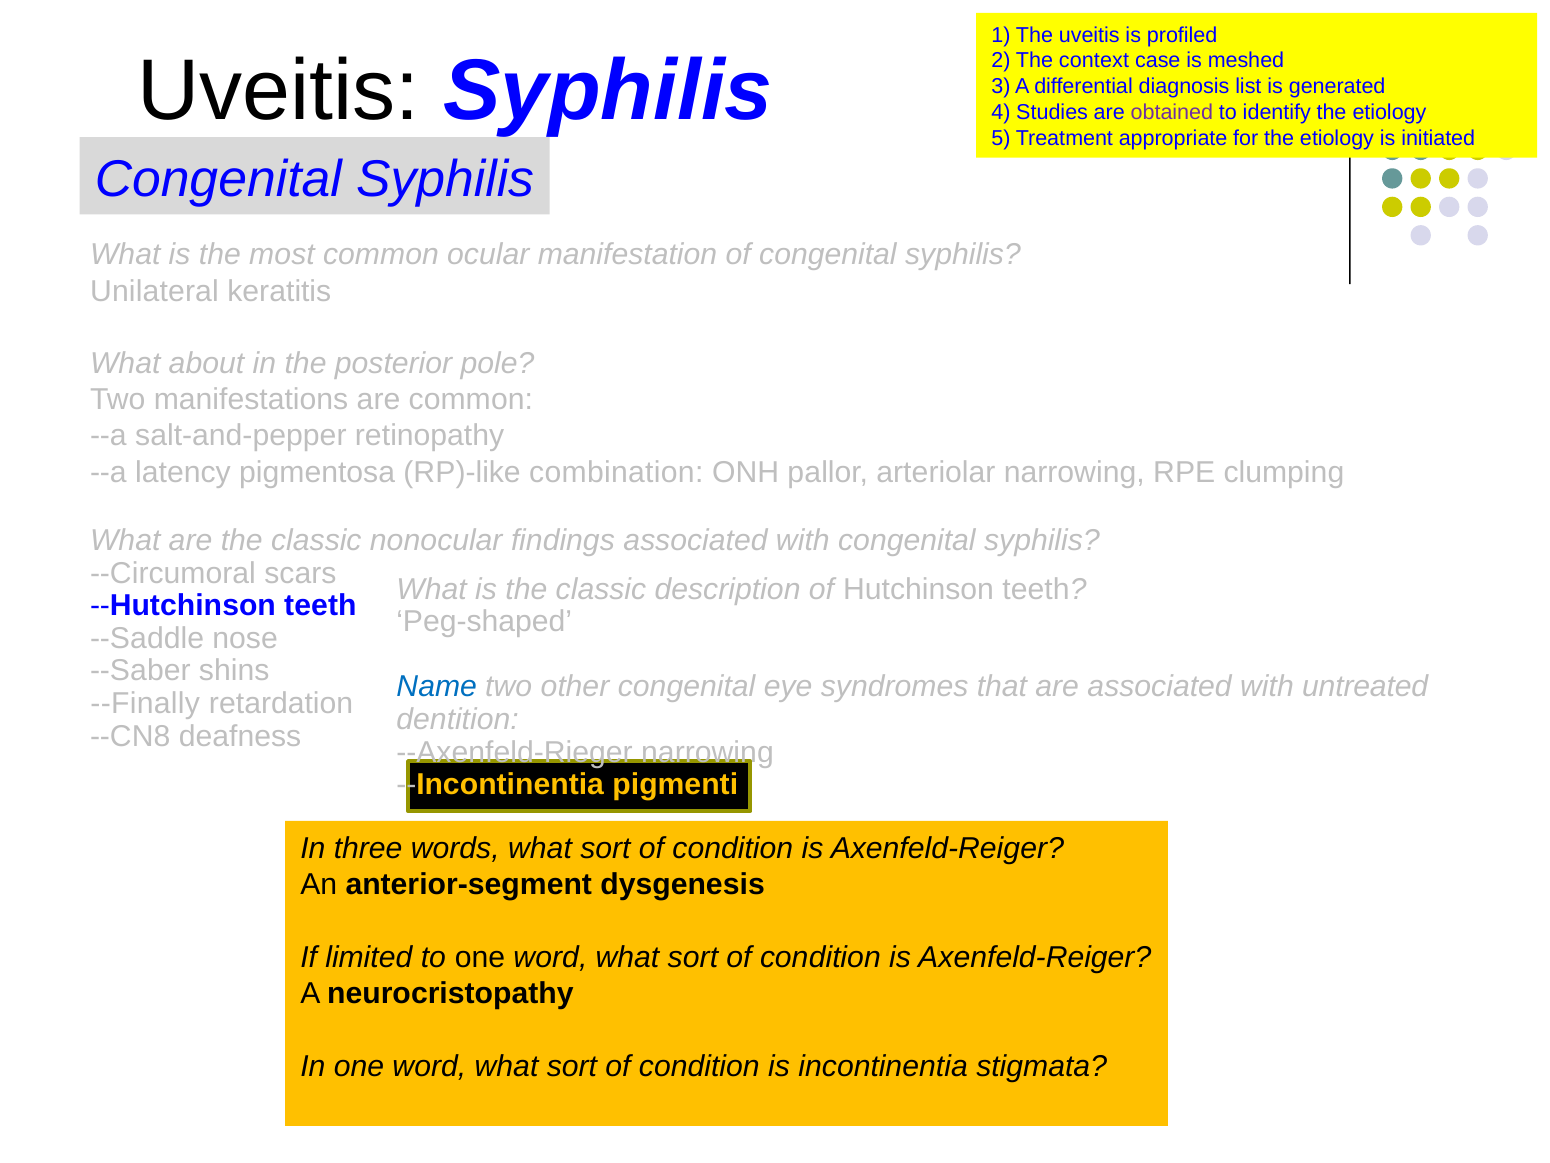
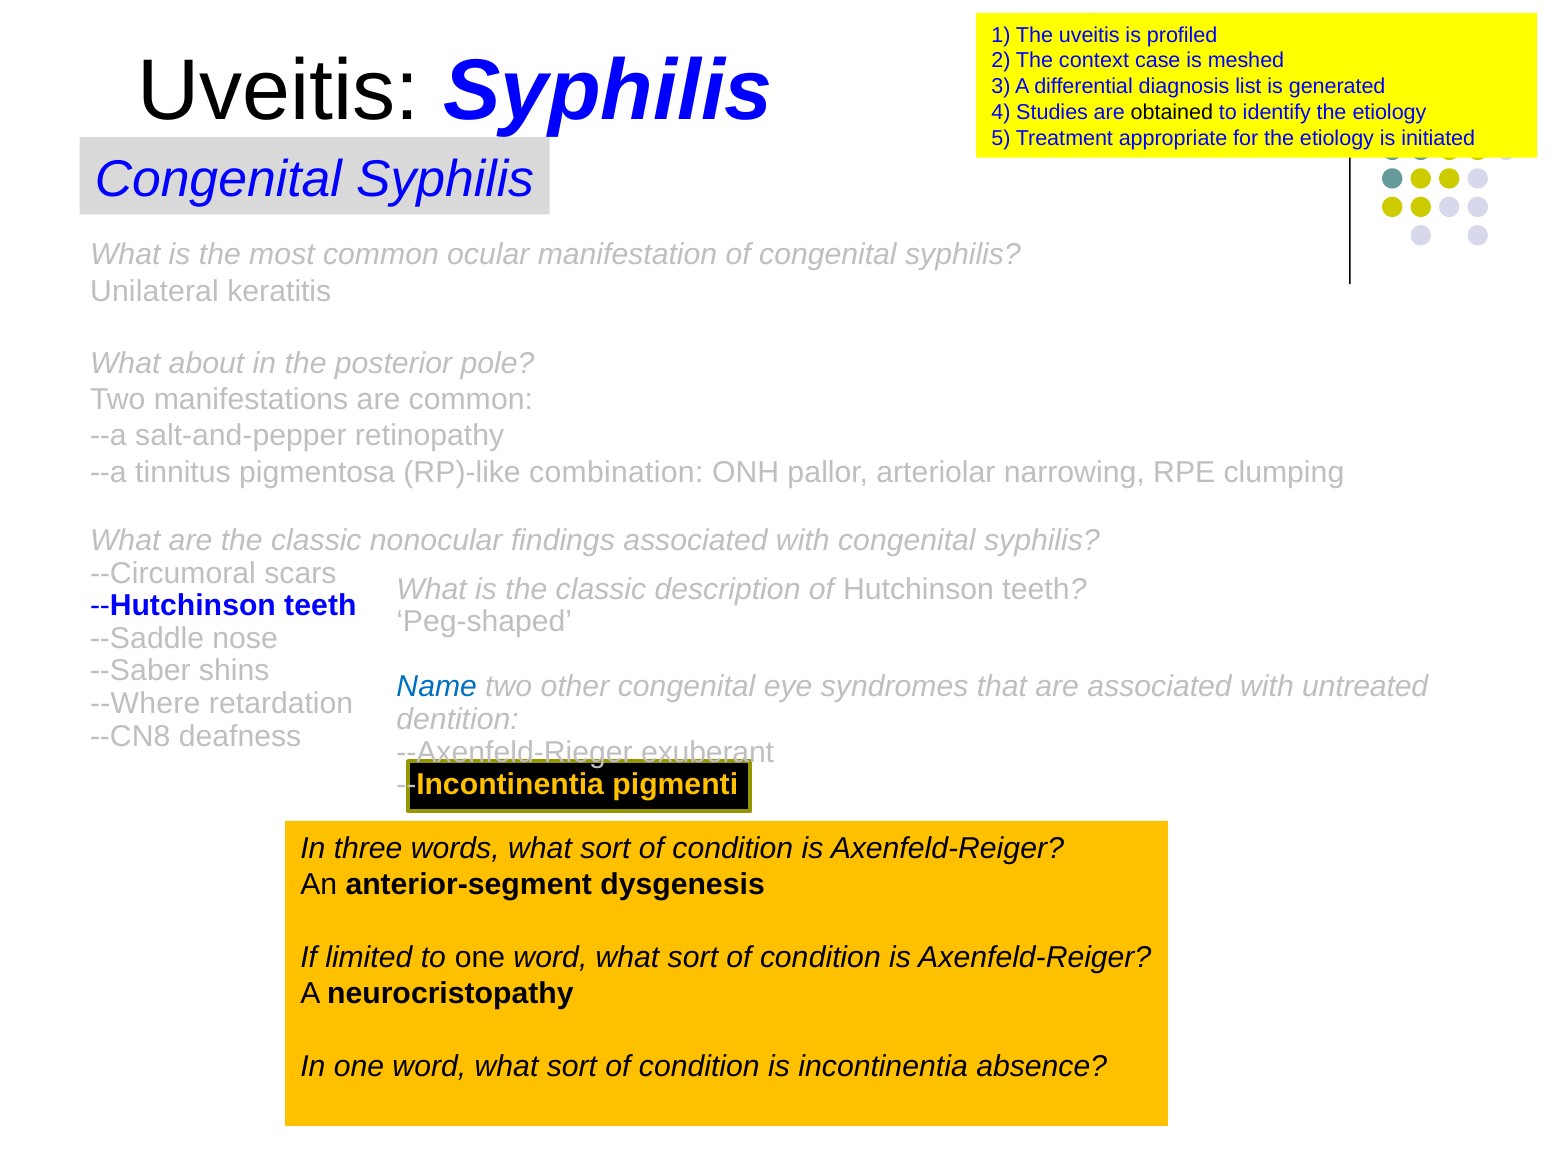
obtained colour: purple -> black
latency: latency -> tinnitus
--Finally: --Finally -> --Where
--Axenfeld-Rieger narrowing: narrowing -> exuberant
stigmata: stigmata -> absence
